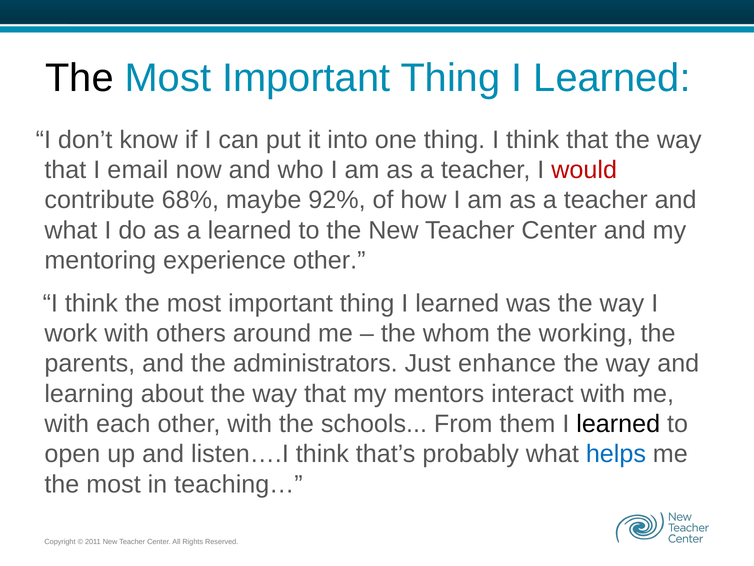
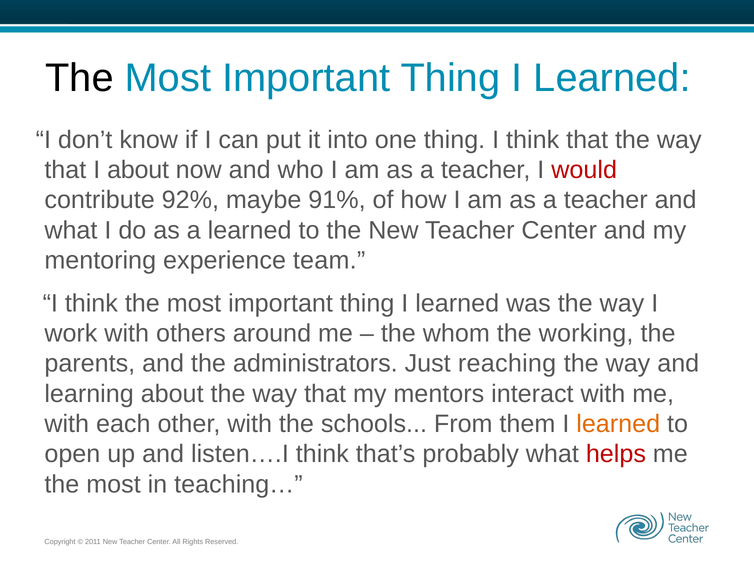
I email: email -> about
68%: 68% -> 92%
92%: 92% -> 91%
experience other: other -> team
enhance: enhance -> reaching
learned at (618, 424) colour: black -> orange
helps colour: blue -> red
